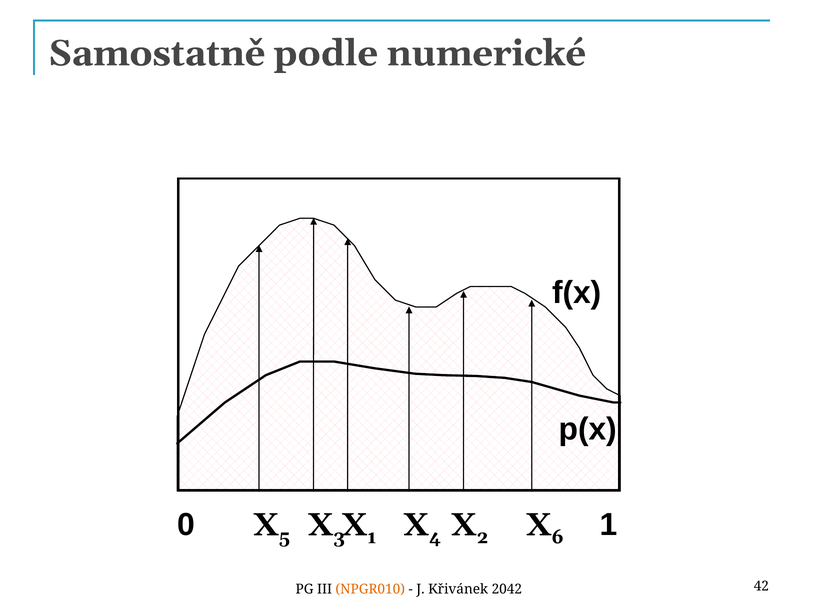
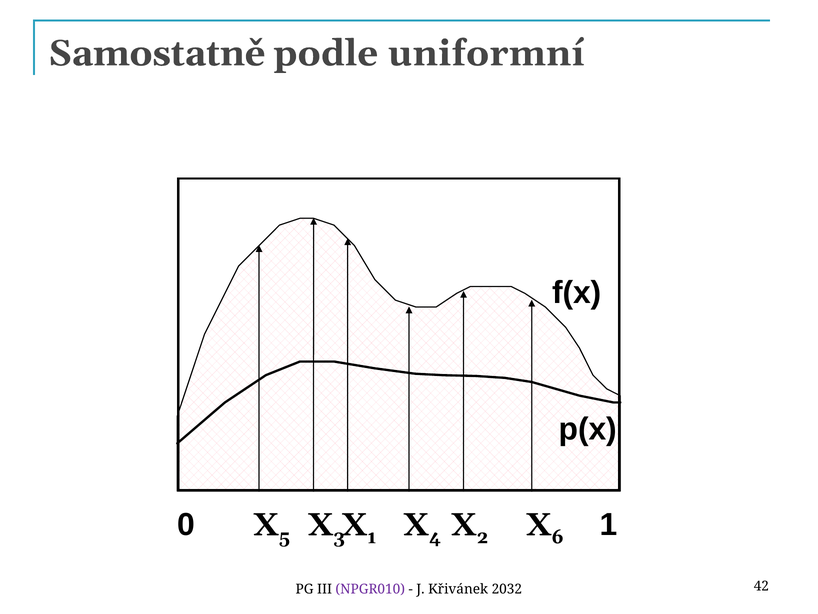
numerické: numerické -> uniformní
NPGR010 colour: orange -> purple
2042: 2042 -> 2032
